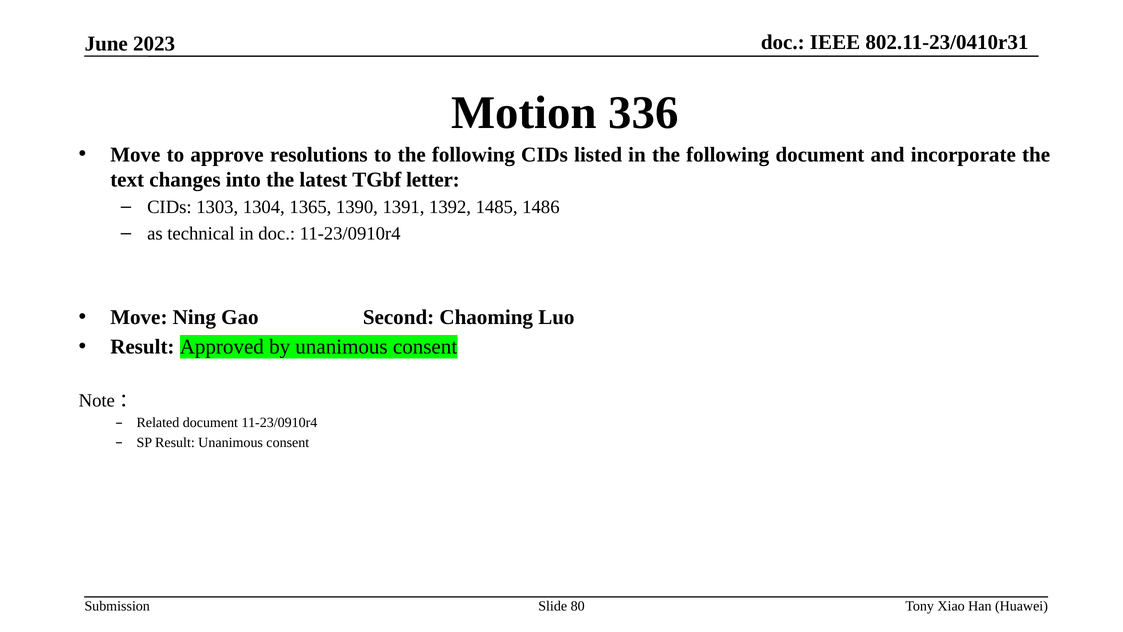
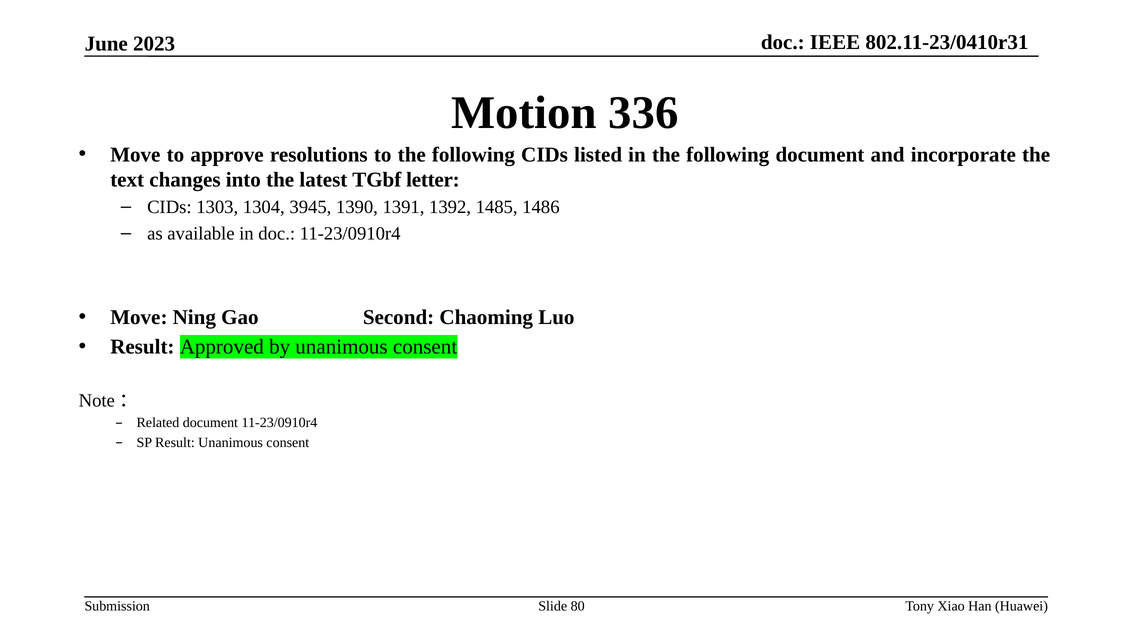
1365: 1365 -> 3945
technical: technical -> available
